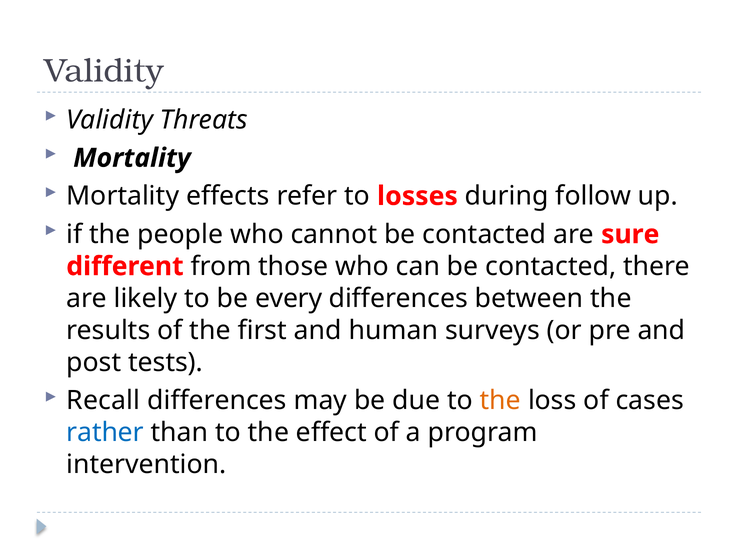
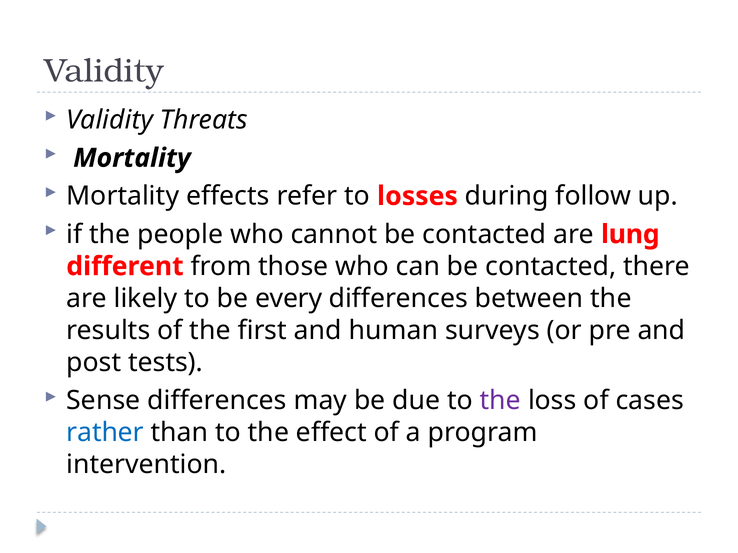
sure: sure -> lung
Recall: Recall -> Sense
the at (500, 401) colour: orange -> purple
